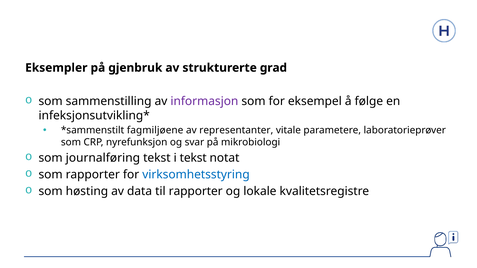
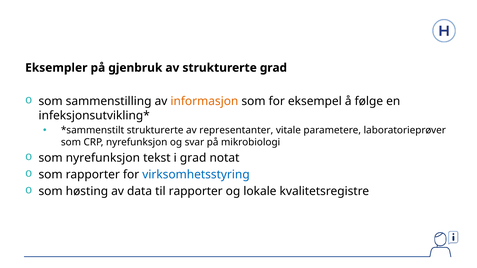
informasjon colour: purple -> orange
fagmiljøene at (155, 131): fagmiljøene -> strukturerte
som journalføring: journalføring -> nyrefunksjon
i tekst: tekst -> grad
